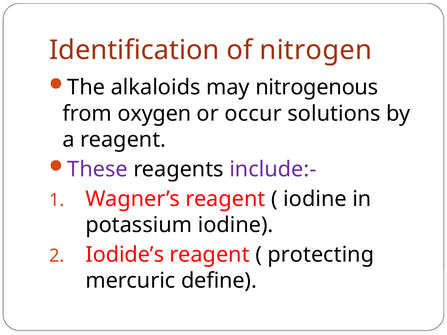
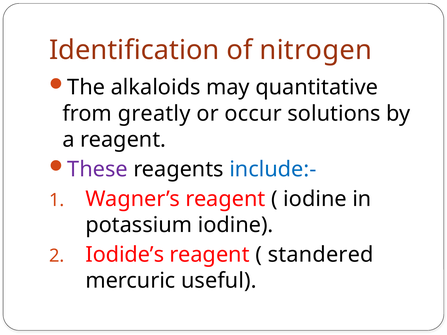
nitrogenous: nitrogenous -> quantitative
oxygen: oxygen -> greatly
include:- colour: purple -> blue
protecting: protecting -> standered
define: define -> useful
